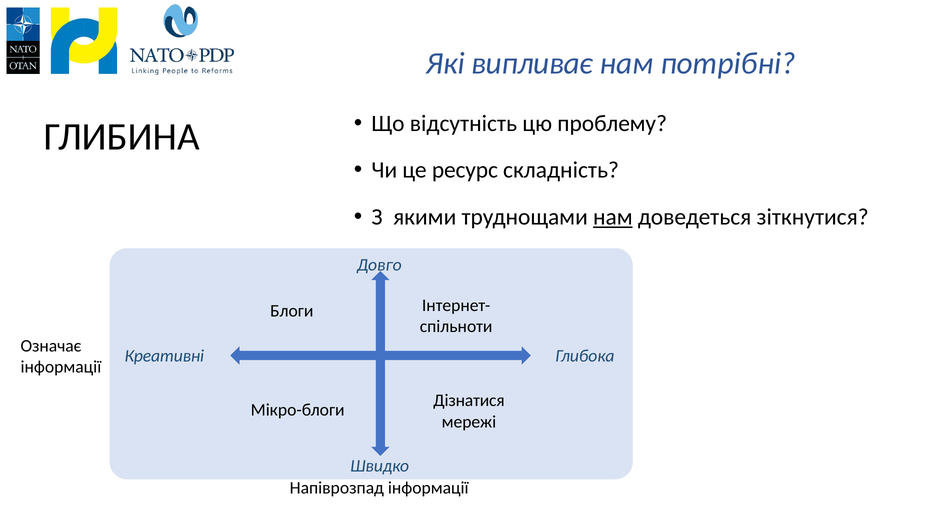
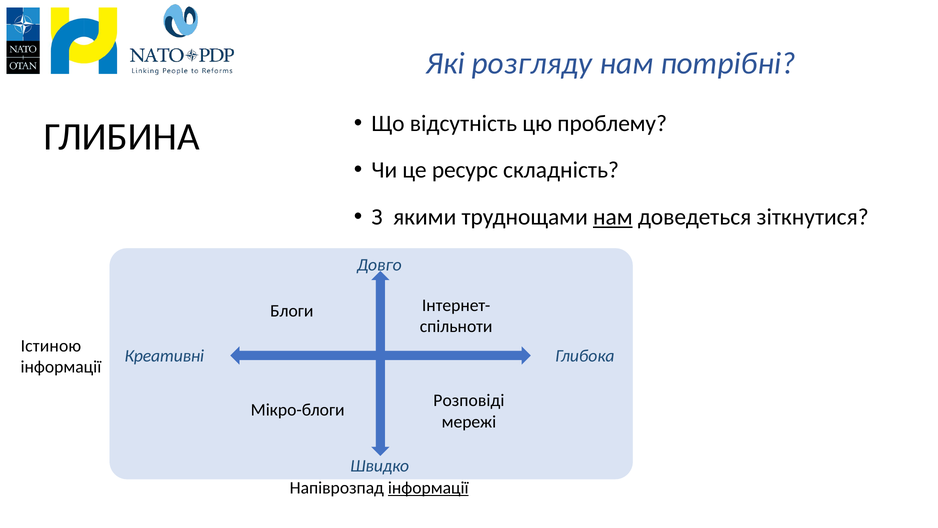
випливає: випливає -> розгляду
Означає: Означає -> Істиною
Дізнатися: Дізнатися -> Розповіді
інформації at (428, 488) underline: none -> present
